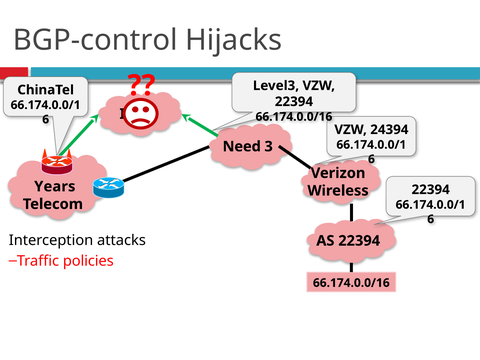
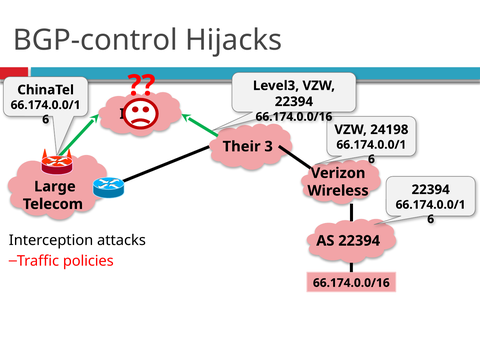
24394: 24394 -> 24198
Need: Need -> Their
Years: Years -> Large
